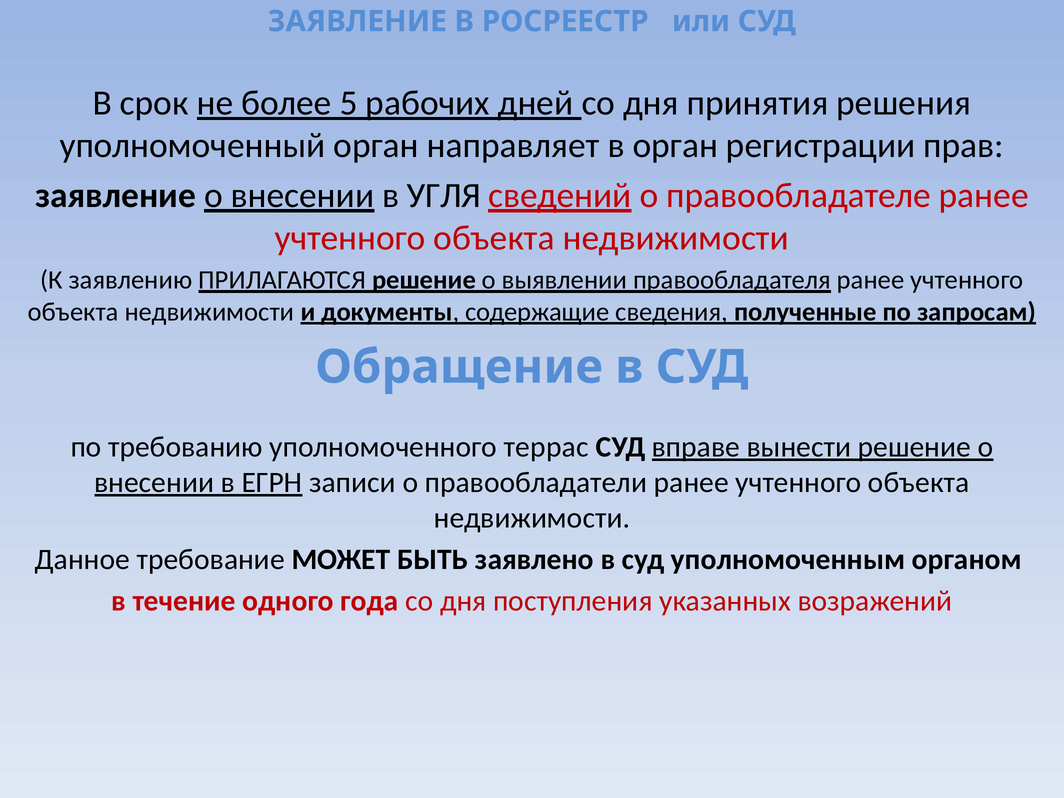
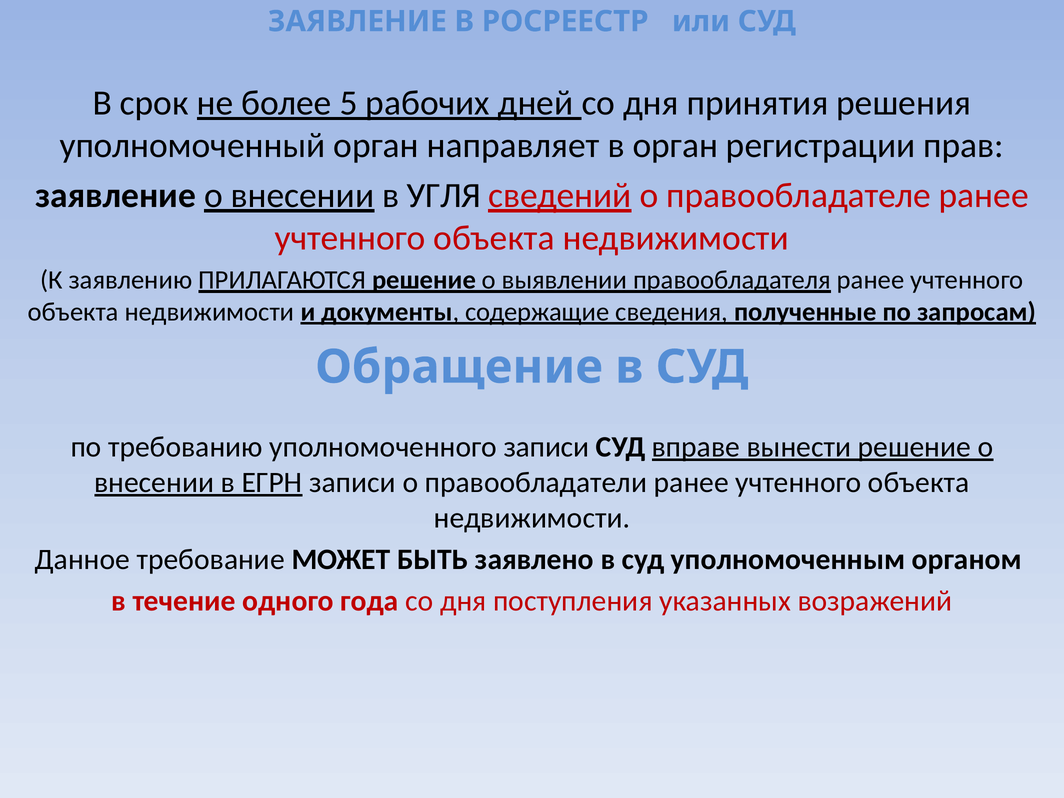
уполномоченного террас: террас -> записи
